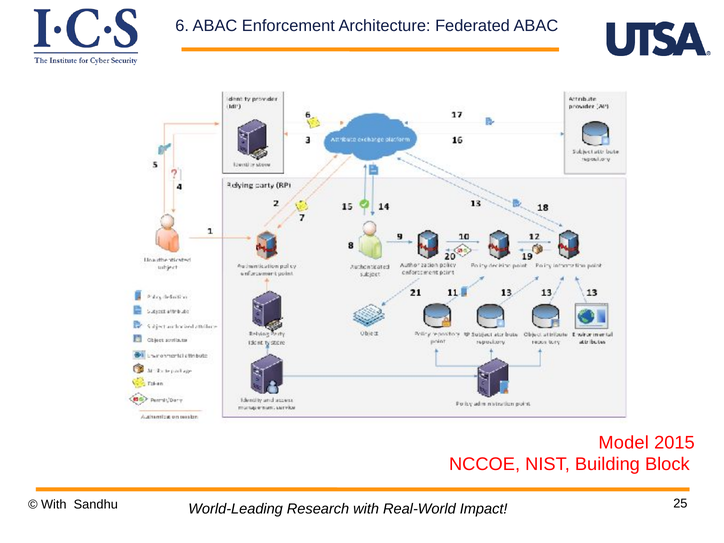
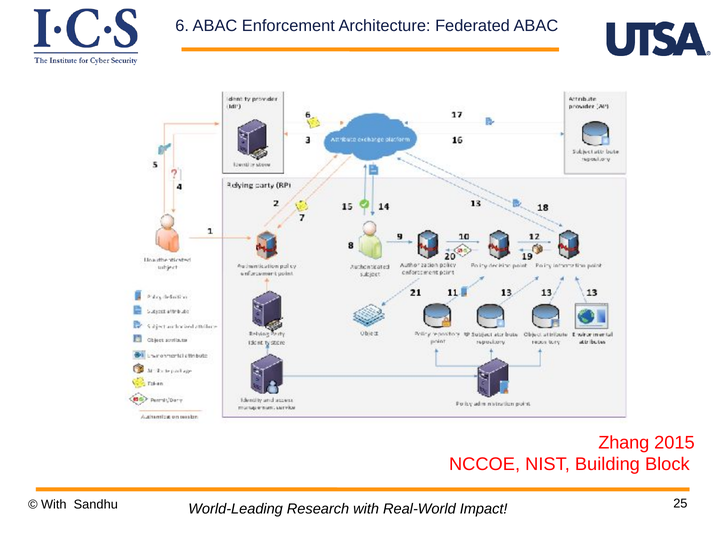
Model: Model -> Zhang
